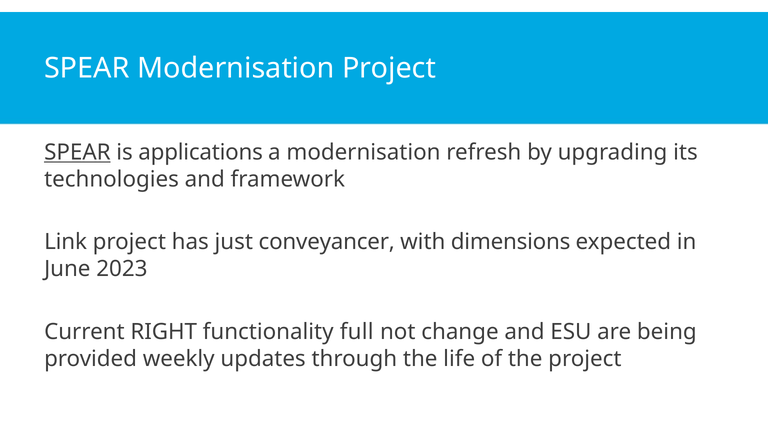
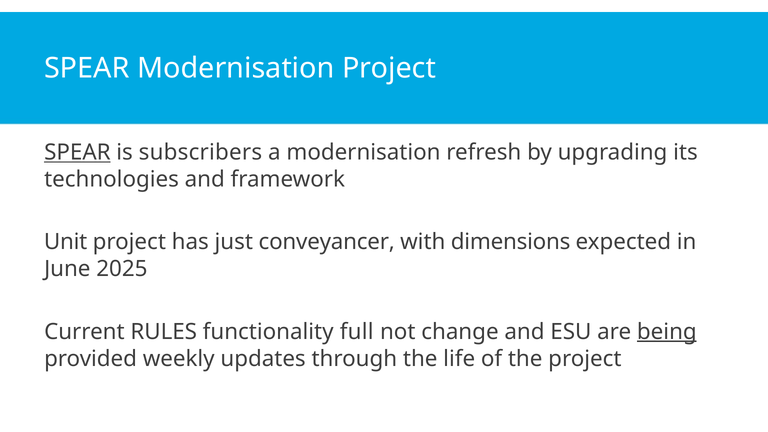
applications: applications -> subscribers
Link: Link -> Unit
2023: 2023 -> 2025
RIGHT: RIGHT -> RULES
being underline: none -> present
